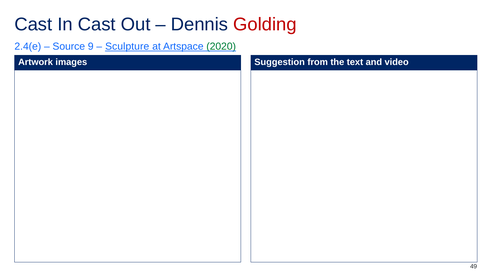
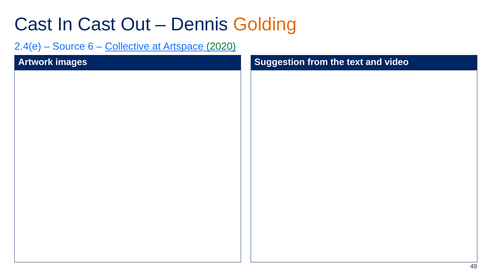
Golding colour: red -> orange
9: 9 -> 6
Sculpture: Sculpture -> Collective
